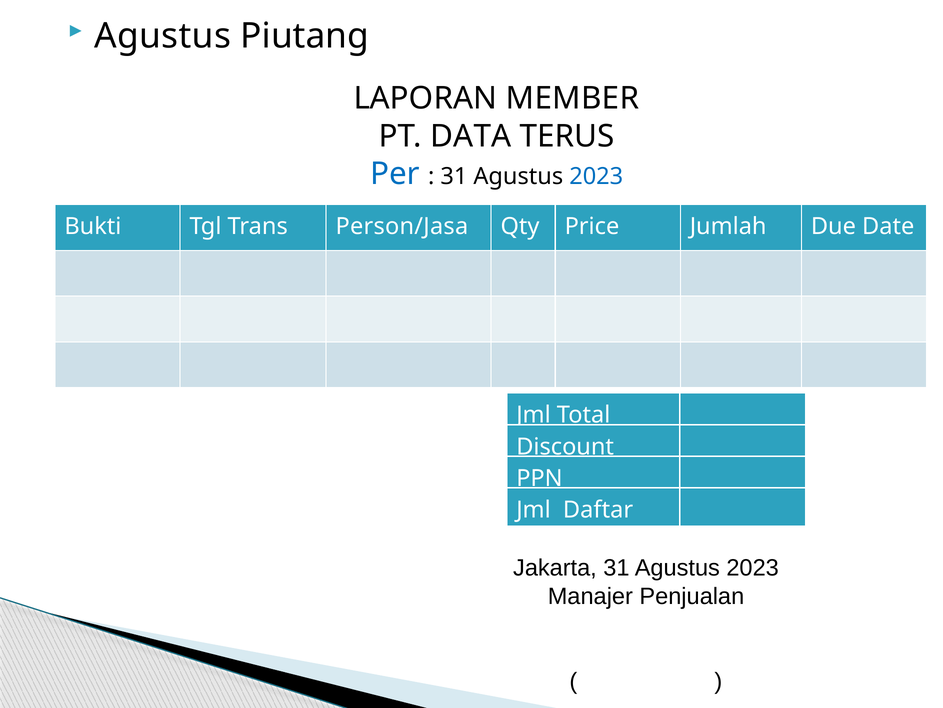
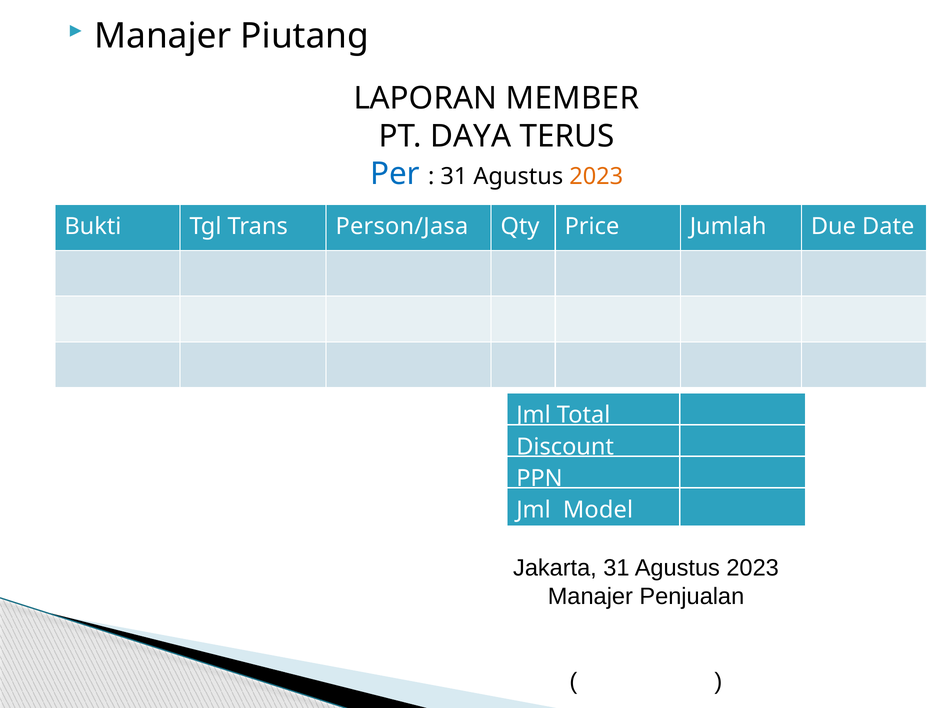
Agustus at (163, 36): Agustus -> Manajer
DATA: DATA -> DAYA
2023 at (596, 176) colour: blue -> orange
Daftar: Daftar -> Model
